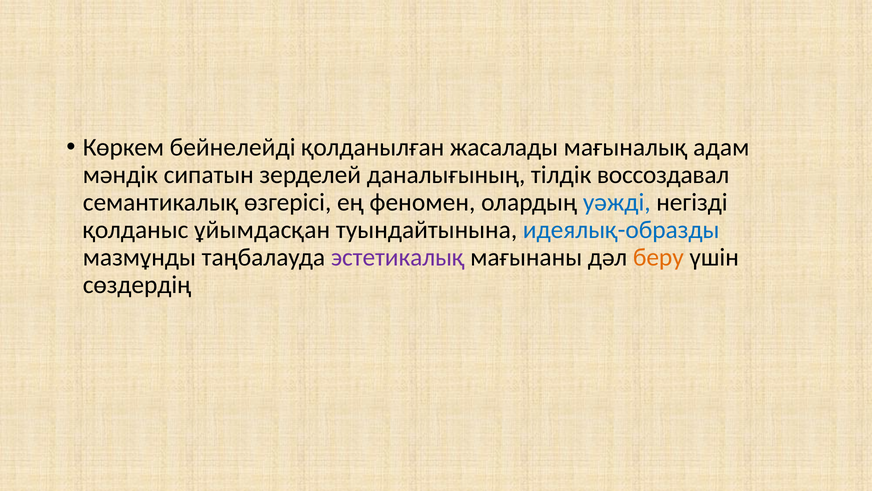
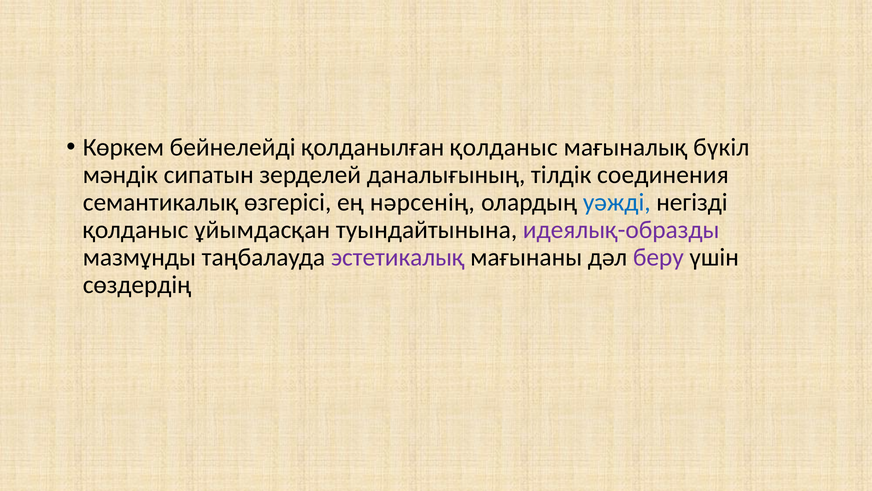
қолданылған жасалады: жасалады -> қолданыс
адам: адам -> бүкіл
воссоздавал: воссоздавал -> соединения
феномен: феномен -> нәрсенің
идеялық-образды colour: blue -> purple
беру colour: orange -> purple
